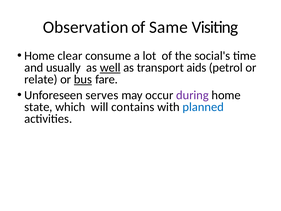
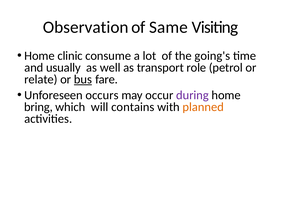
clear: clear -> clinic
social's: social's -> going's
well underline: present -> none
aids: aids -> role
serves: serves -> occurs
state: state -> bring
planned colour: blue -> orange
